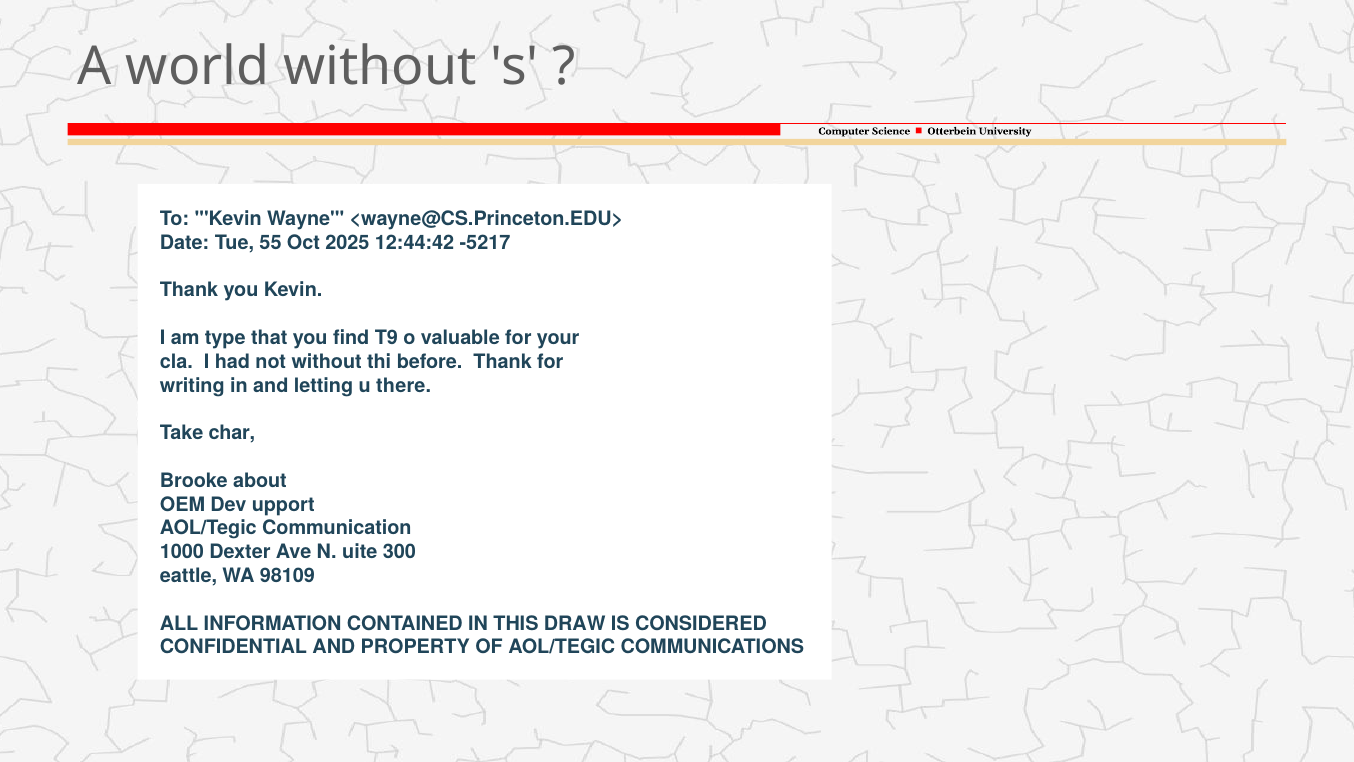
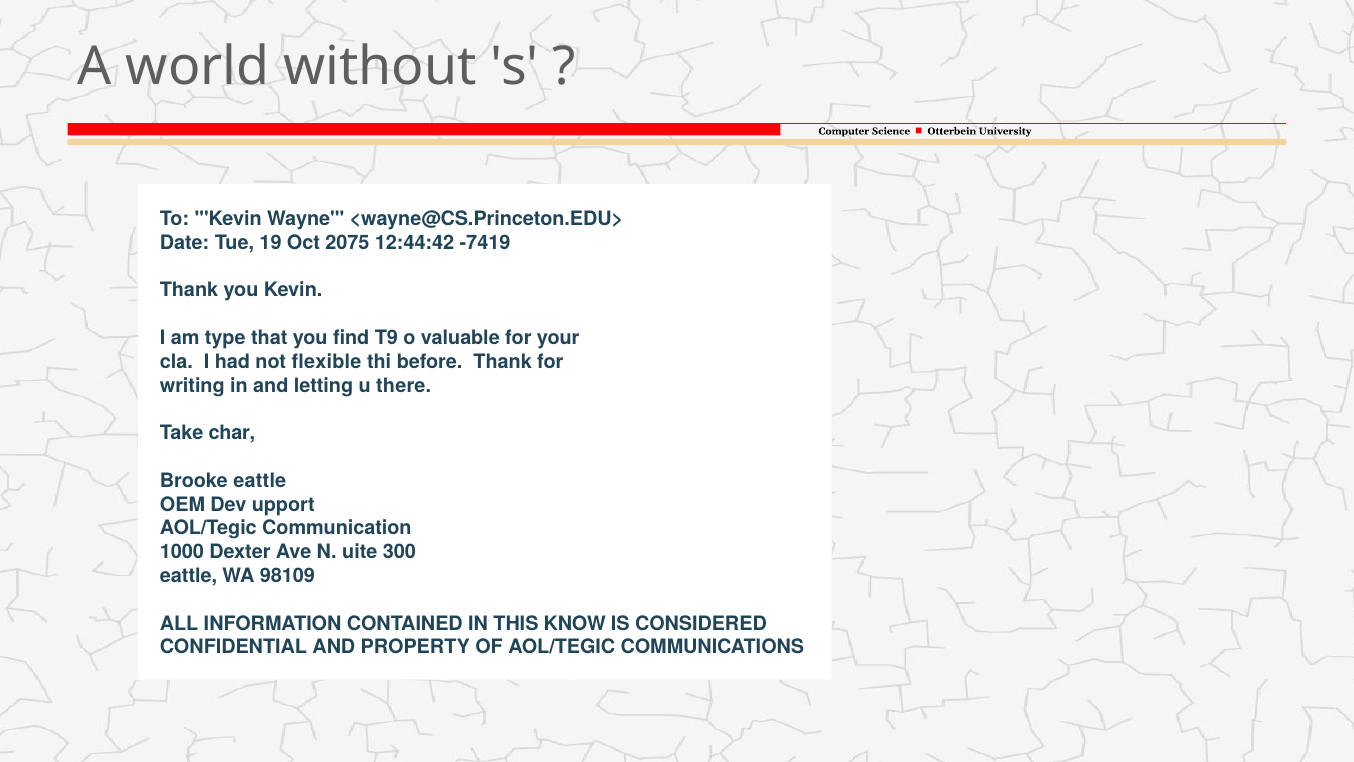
55: 55 -> 19
2025: 2025 -> 2075
-5217: -5217 -> -7419
not without: without -> flexible
Brooke about: about -> eattle
DRAW: DRAW -> KNOW
